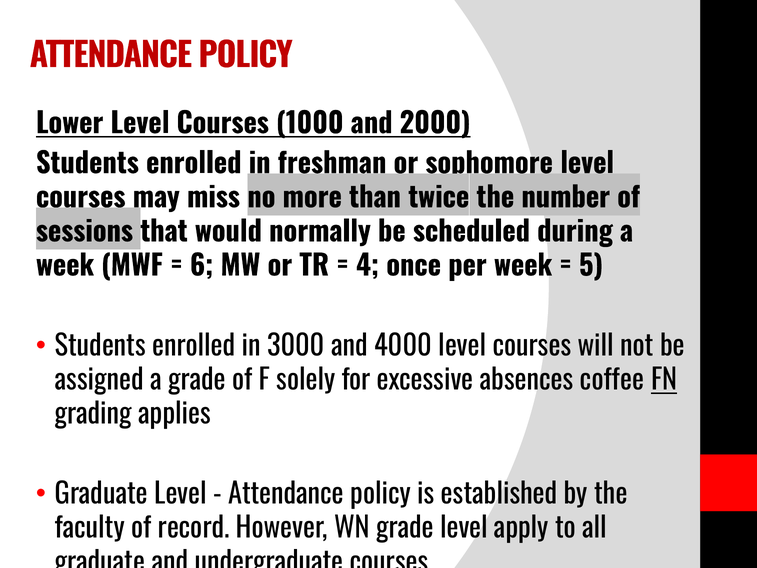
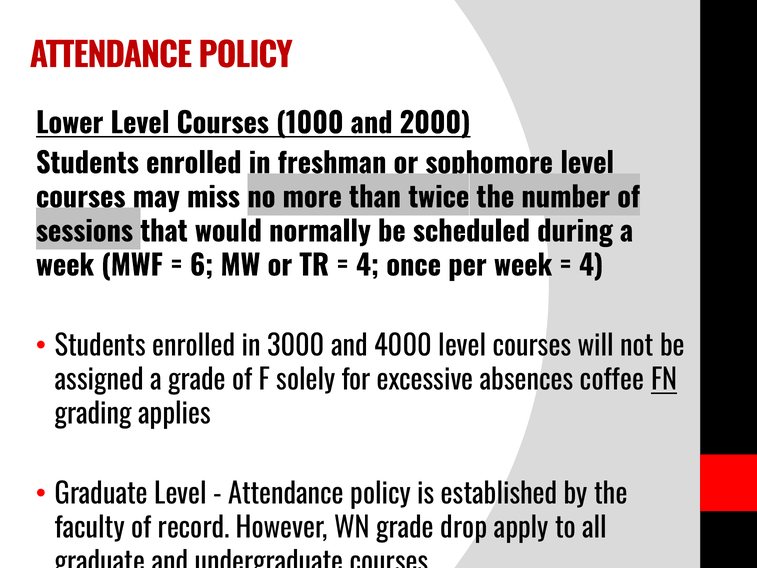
5 at (591, 266): 5 -> 4
grade level: level -> drop
